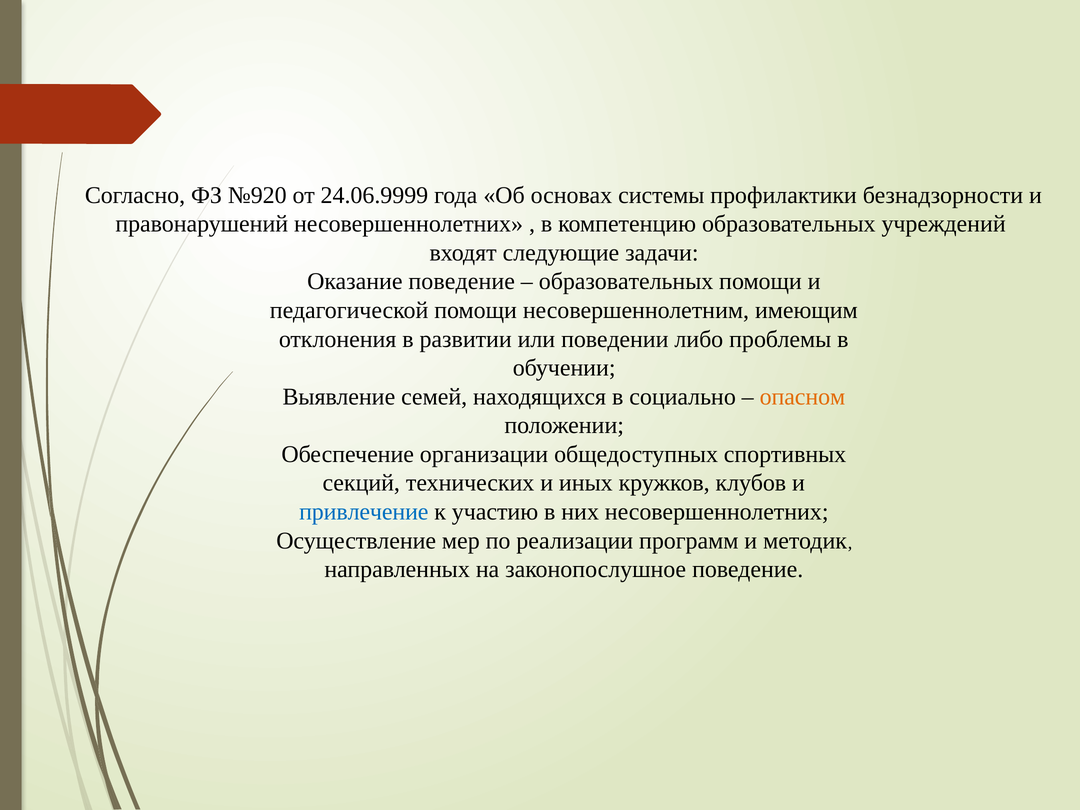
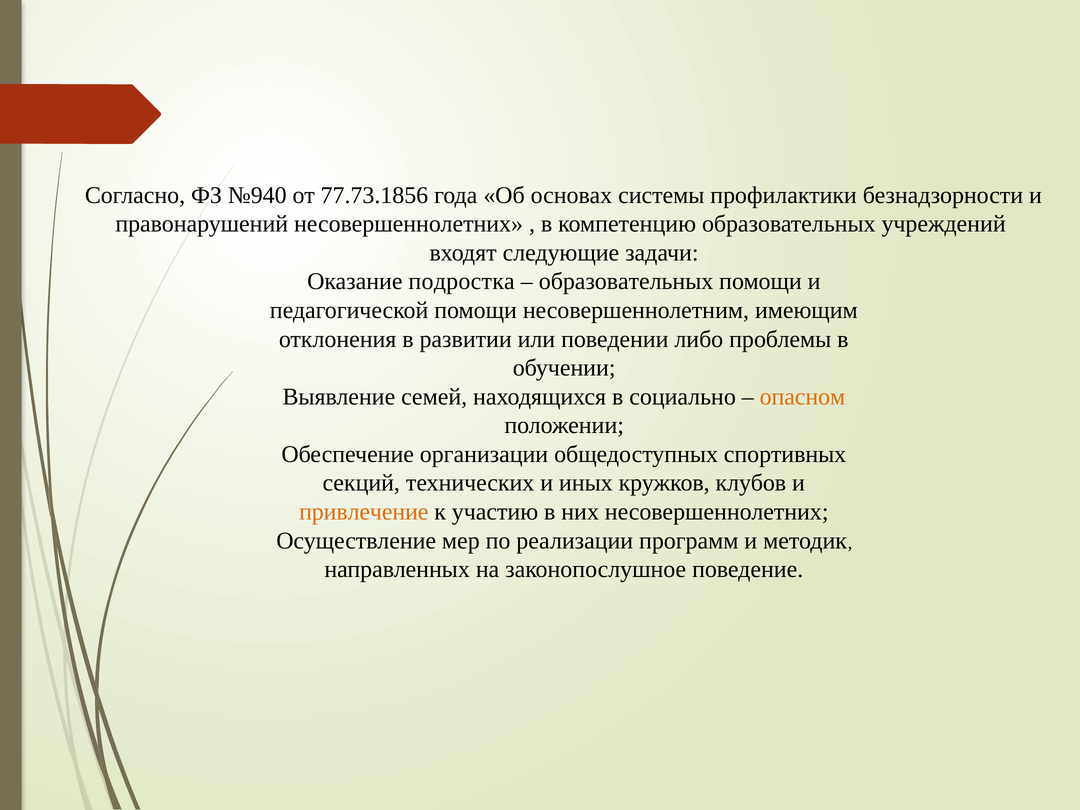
№920: №920 -> №940
24.06.9999: 24.06.9999 -> 77.73.1856
Оказание поведение: поведение -> подростка
привлечение colour: blue -> orange
